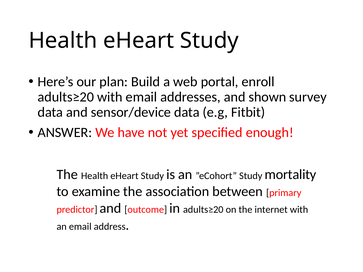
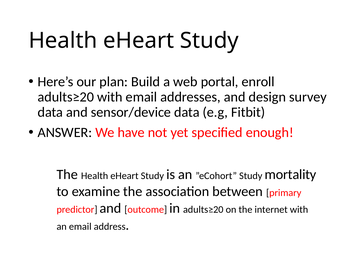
shown: shown -> design
